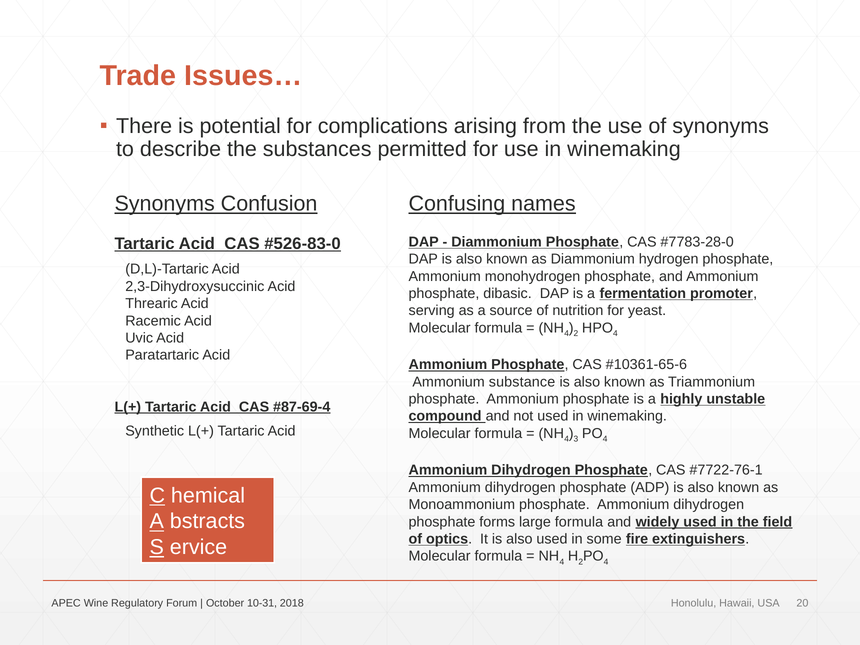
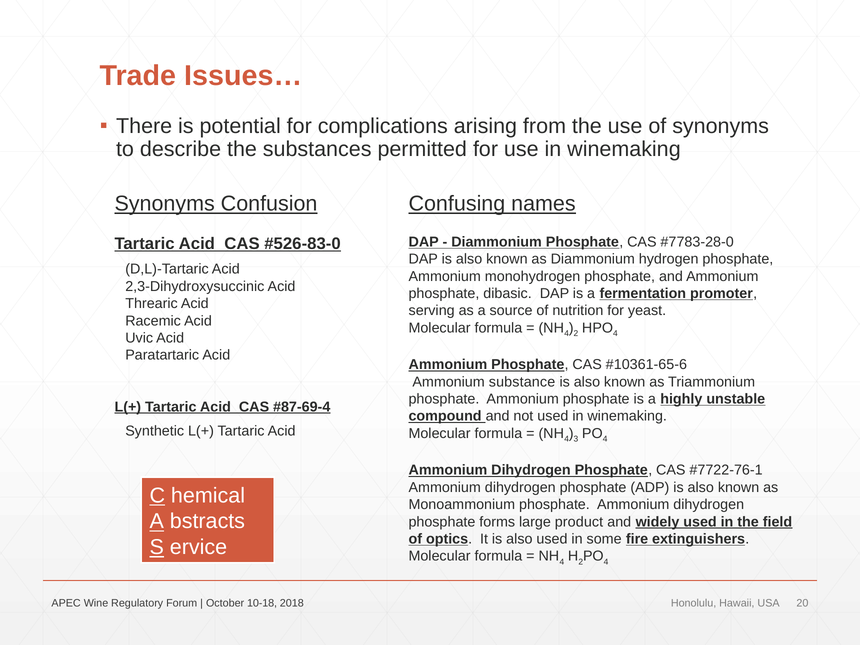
large formula: formula -> product
10-31: 10-31 -> 10-18
